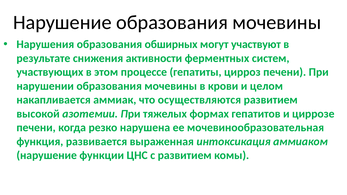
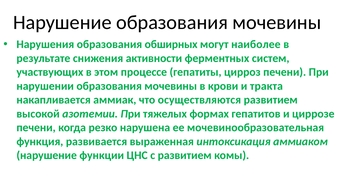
участвуют: участвуют -> наиболее
целом: целом -> тракта
